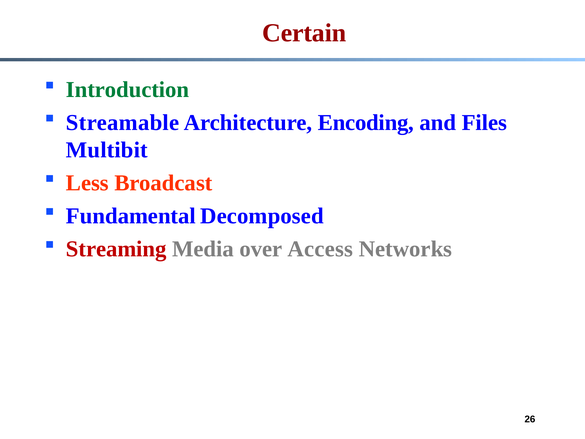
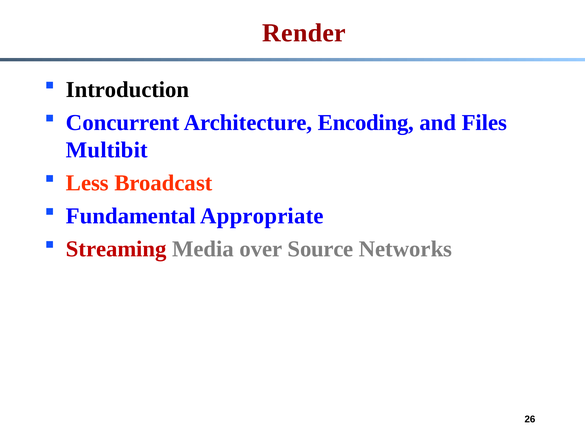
Certain: Certain -> Render
Introduction colour: green -> black
Streamable: Streamable -> Concurrent
Decomposed: Decomposed -> Appropriate
Access: Access -> Source
